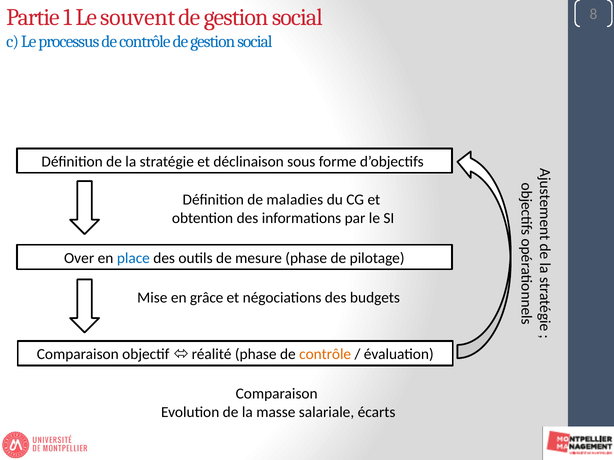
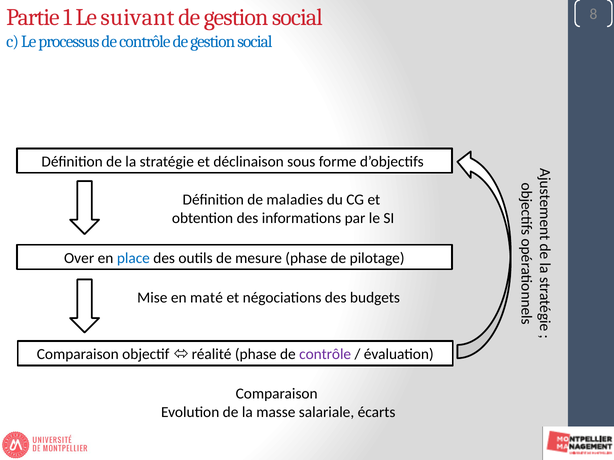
souvent: souvent -> suivant
grâce: grâce -> maté
contrôle at (325, 355) colour: orange -> purple
